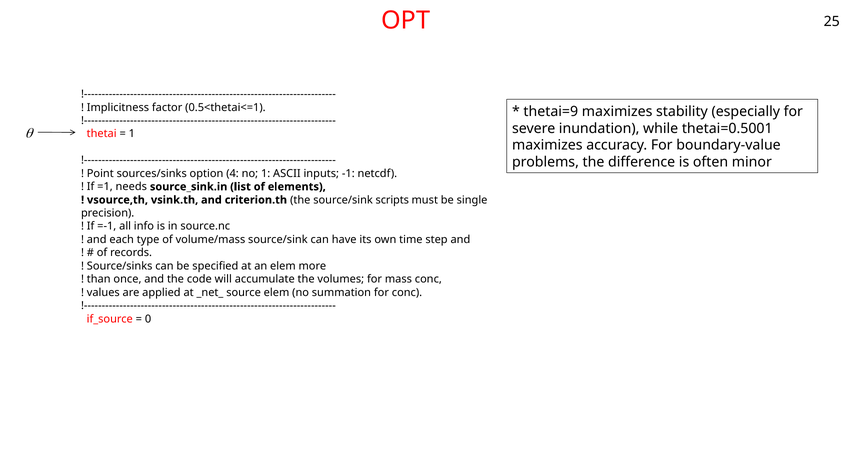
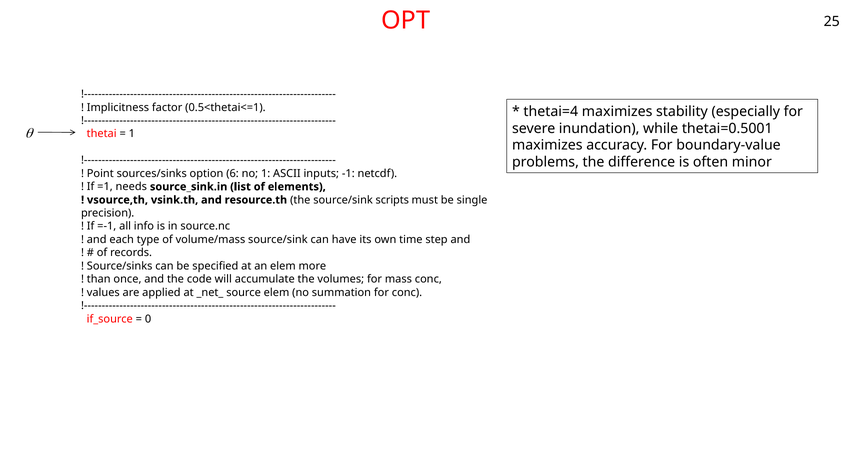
thetai=9: thetai=9 -> thetai=4
4: 4 -> 6
criterion.th: criterion.th -> resource.th
